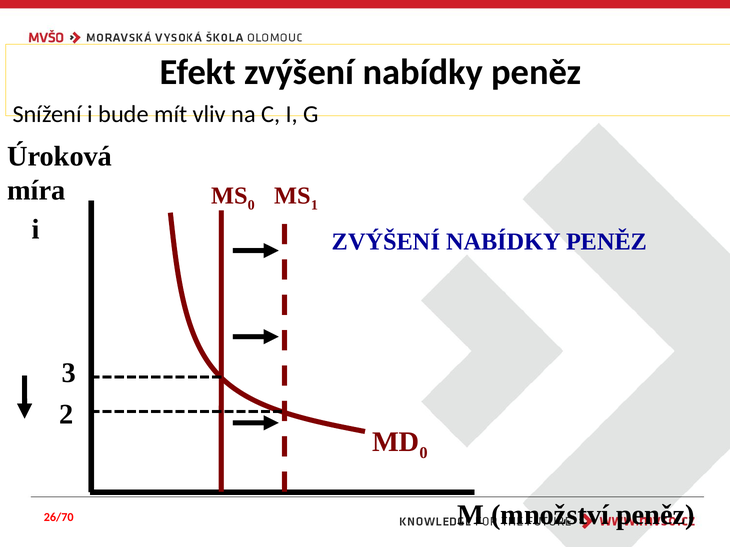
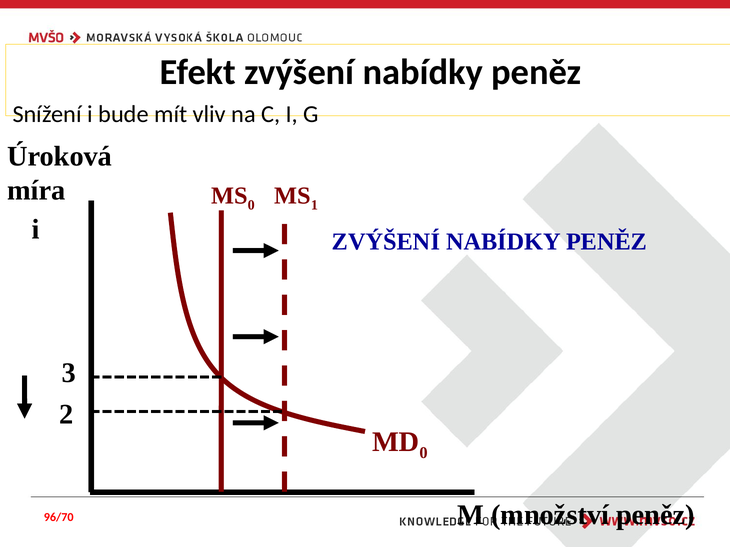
26/70: 26/70 -> 96/70
